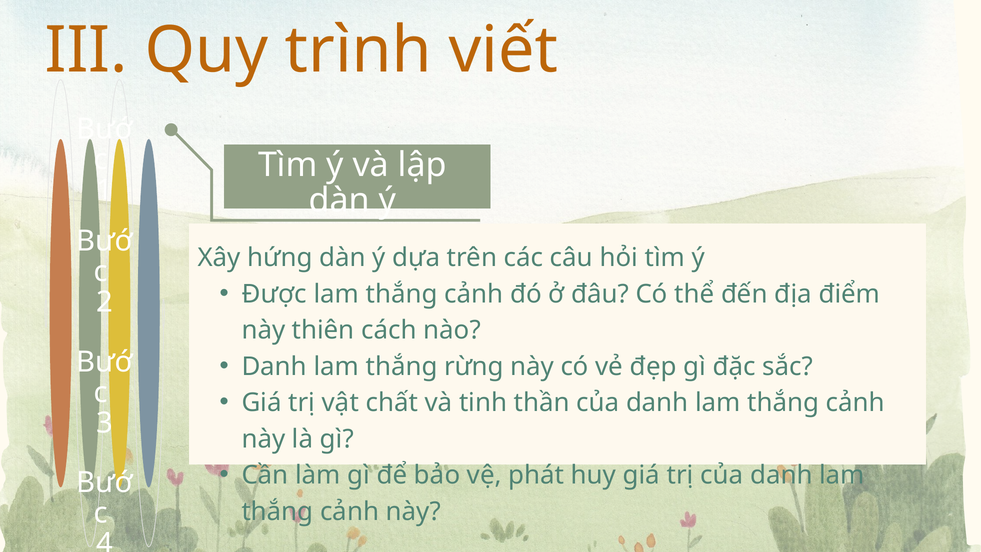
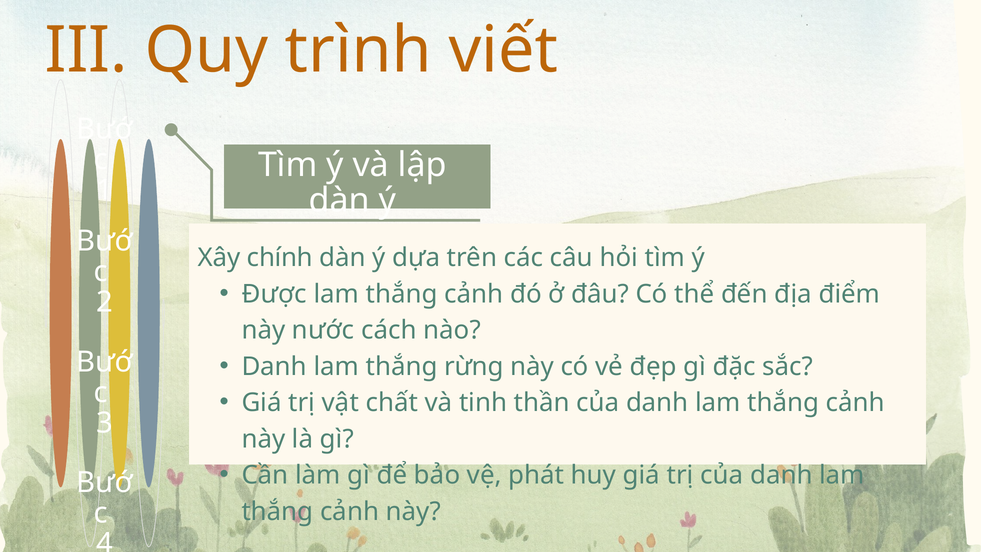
hứng: hứng -> chính
thiên: thiên -> nước
